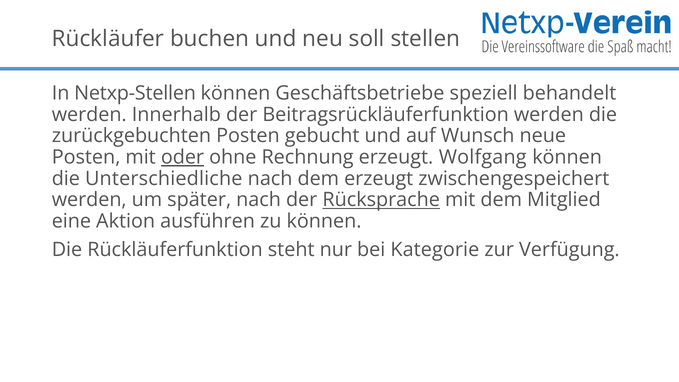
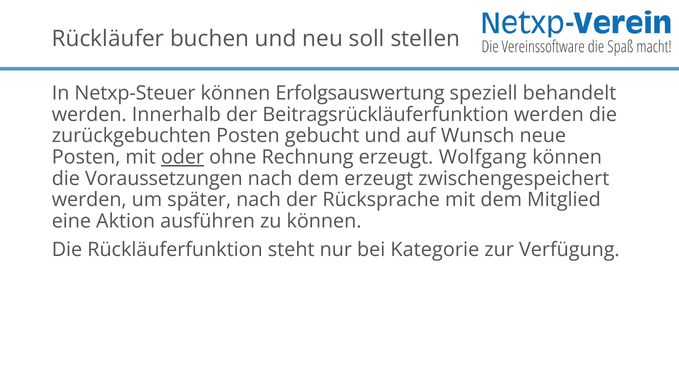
Netxp-Stellen: Netxp-Stellen -> Netxp-Steuer
Geschäftsbetriebe: Geschäftsbetriebe -> Erfolgsauswertung
Unterschiedliche: Unterschiedliche -> Voraussetzungen
Rücksprache underline: present -> none
